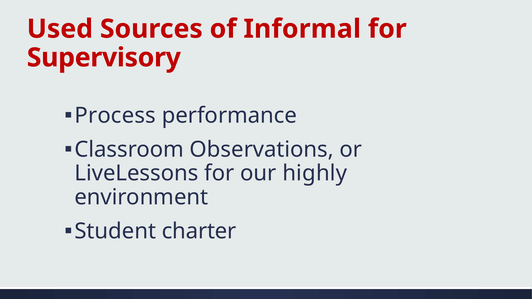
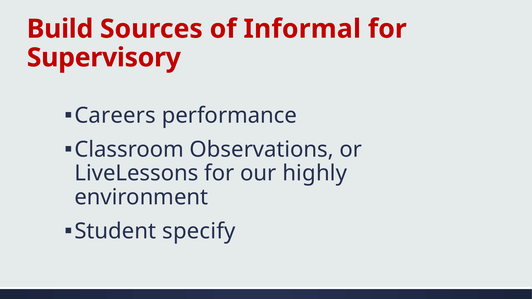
Used: Used -> Build
Process: Process -> Careers
charter: charter -> specify
